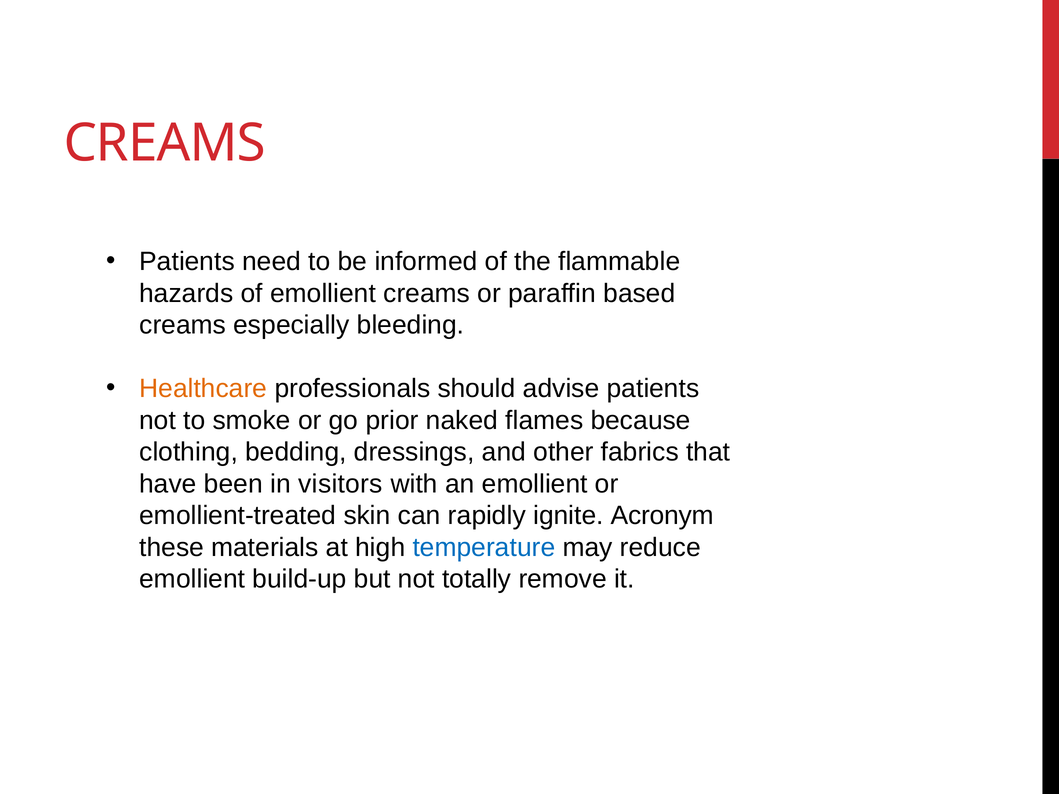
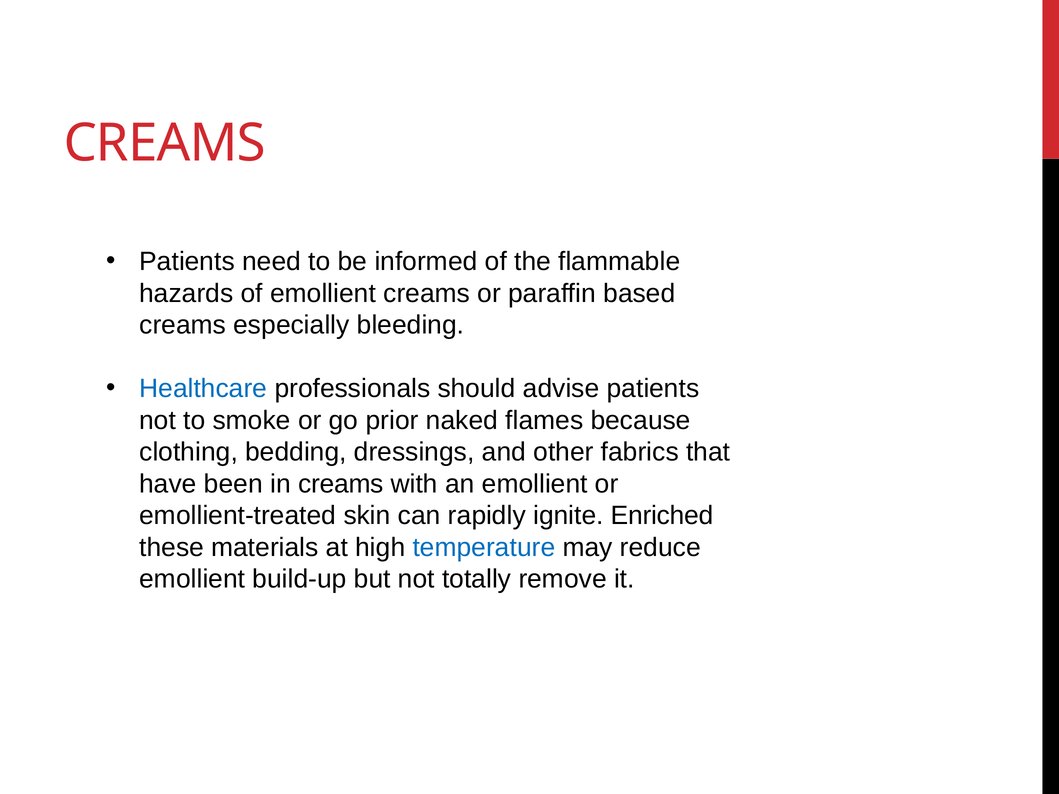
Healthcare colour: orange -> blue
in visitors: visitors -> creams
Acronym: Acronym -> Enriched
